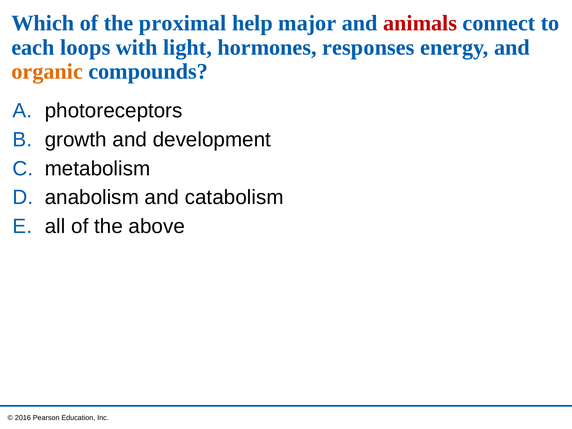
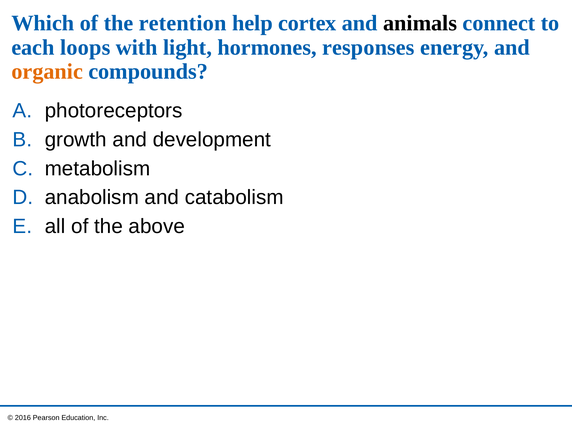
proximal: proximal -> retention
major: major -> cortex
animals colour: red -> black
